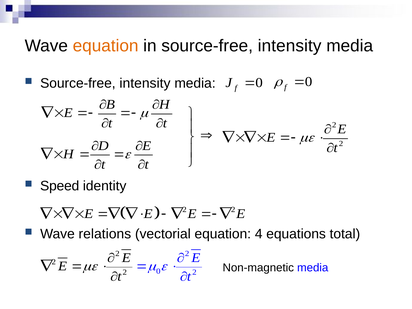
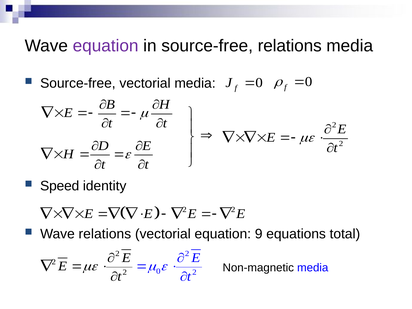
equation at (106, 46) colour: orange -> purple
in source-free intensity: intensity -> relations
intensity at (145, 83): intensity -> vectorial
4: 4 -> 9
